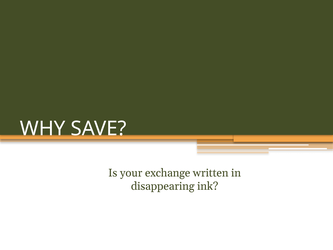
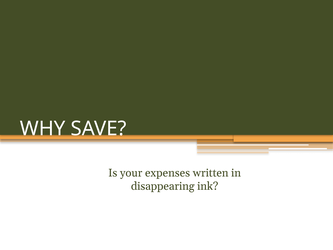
exchange: exchange -> expenses
